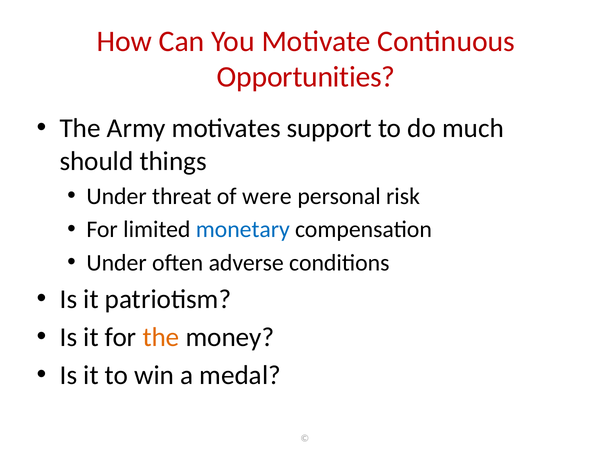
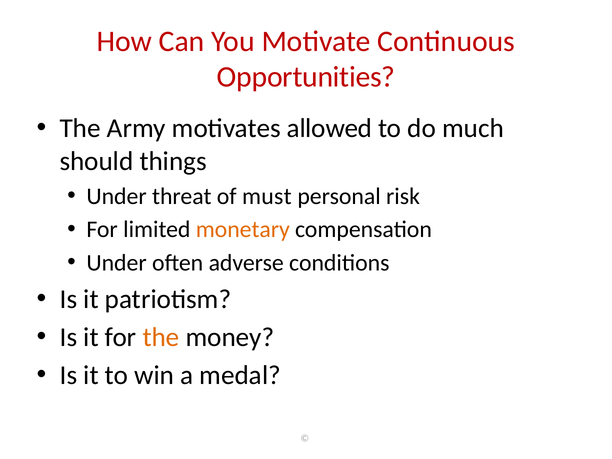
support: support -> allowed
were: were -> must
monetary colour: blue -> orange
